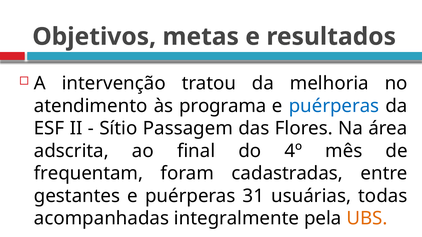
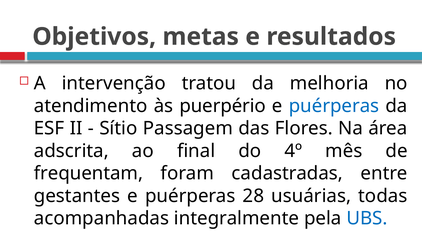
programa: programa -> puerpério
31: 31 -> 28
UBS colour: orange -> blue
